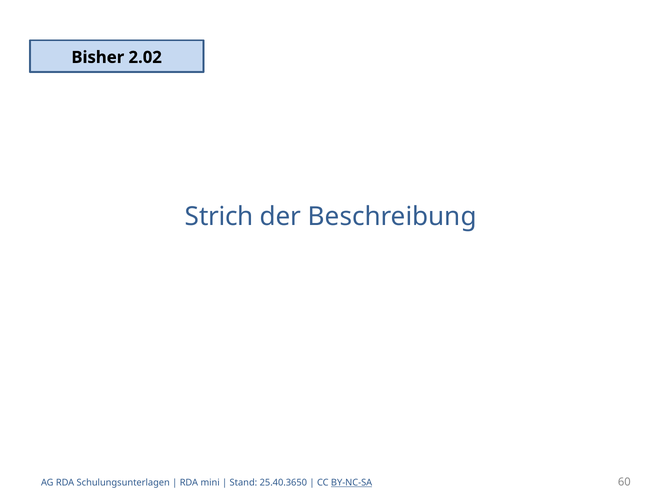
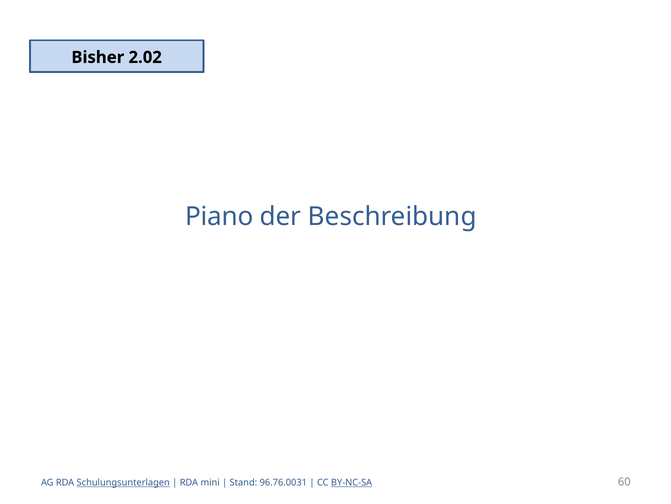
Strich: Strich -> Piano
Schulungsunterlagen underline: none -> present
25.40.3650: 25.40.3650 -> 96.76.0031
